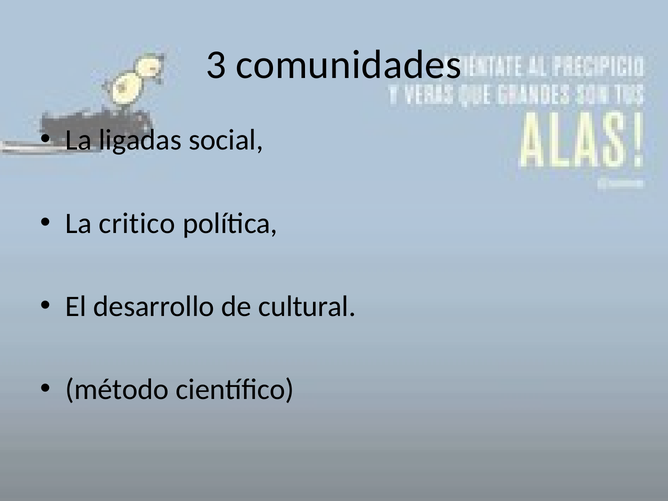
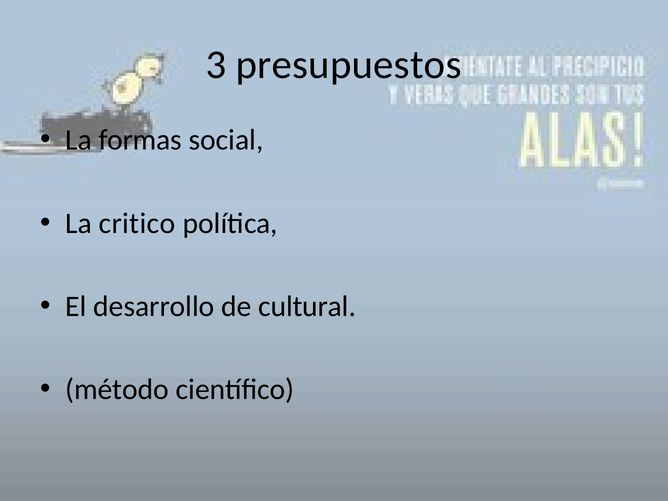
comunidades: comunidades -> presupuestos
ligadas: ligadas -> formas
